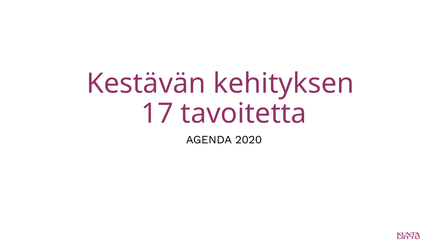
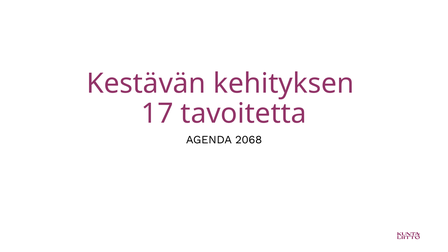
2020: 2020 -> 2068
